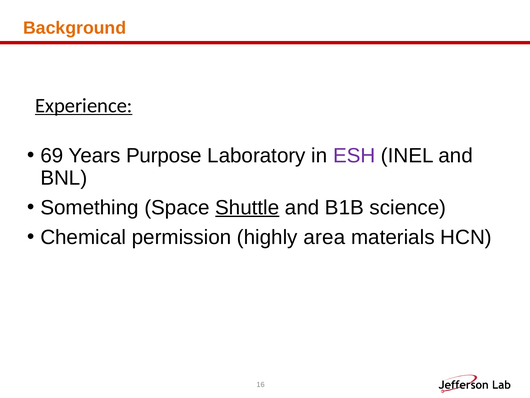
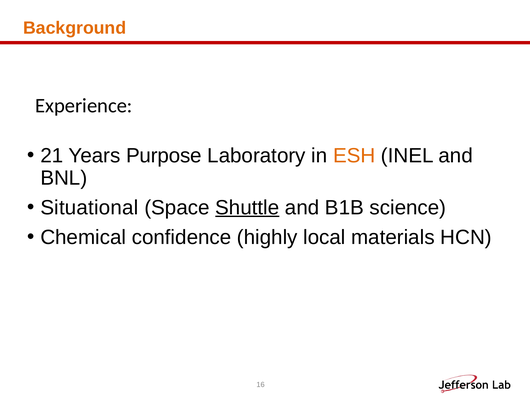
Experience underline: present -> none
69: 69 -> 21
ESH colour: purple -> orange
Something: Something -> Situational
permission: permission -> confidence
area: area -> local
